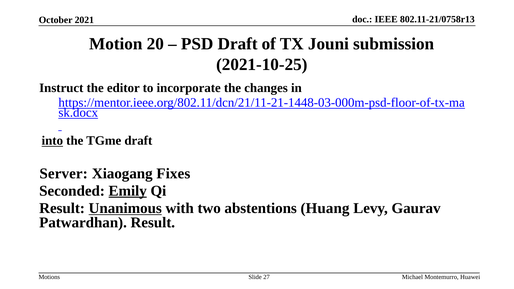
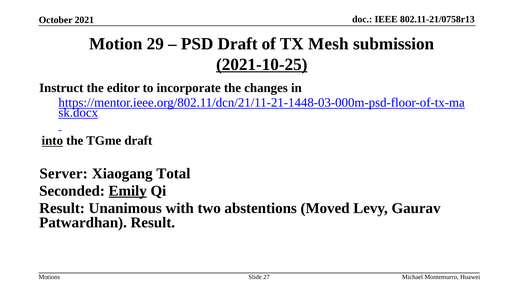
20: 20 -> 29
Jouni: Jouni -> Mesh
2021-10-25 underline: none -> present
Fixes: Fixes -> Total
Unanimous underline: present -> none
Huang: Huang -> Moved
